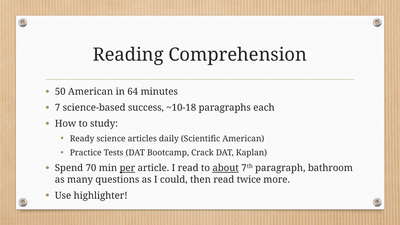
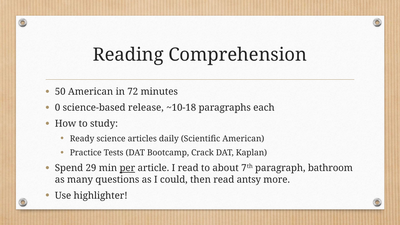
64: 64 -> 72
7: 7 -> 0
success: success -> release
70: 70 -> 29
about underline: present -> none
twice: twice -> antsy
